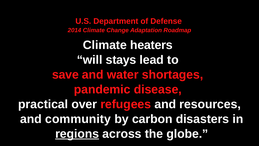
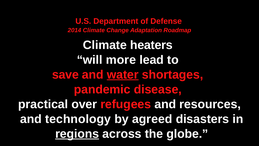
stays: stays -> more
water underline: none -> present
community: community -> technology
carbon: carbon -> agreed
